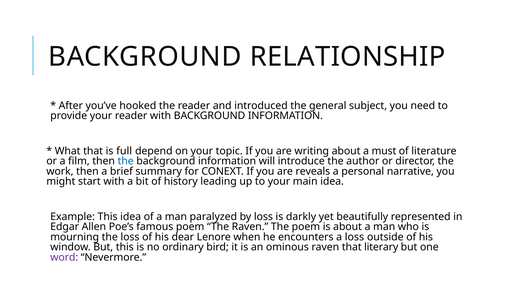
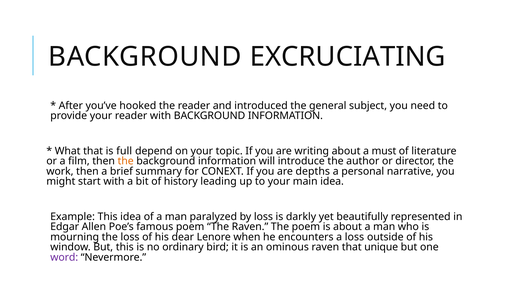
RELATIONSHIP: RELATIONSHIP -> EXCRUCIATING
the at (126, 161) colour: blue -> orange
reveals: reveals -> depths
literary: literary -> unique
